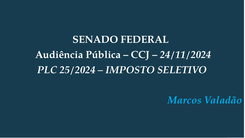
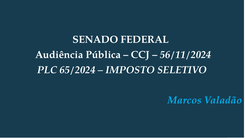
24/11/2024: 24/11/2024 -> 56/11/2024
25/2024: 25/2024 -> 65/2024
